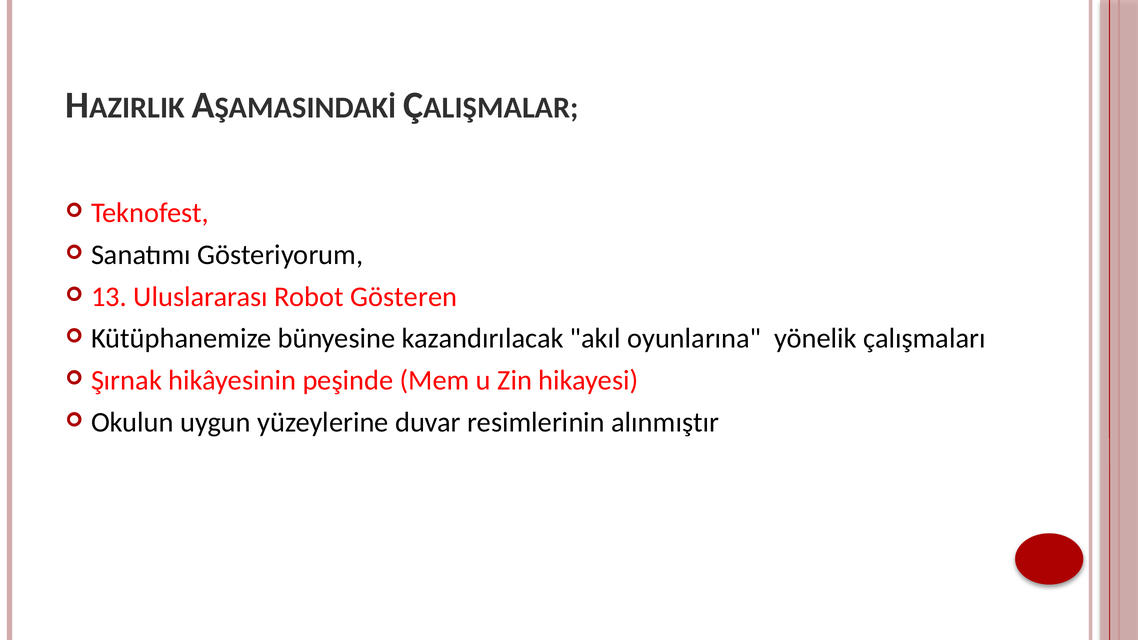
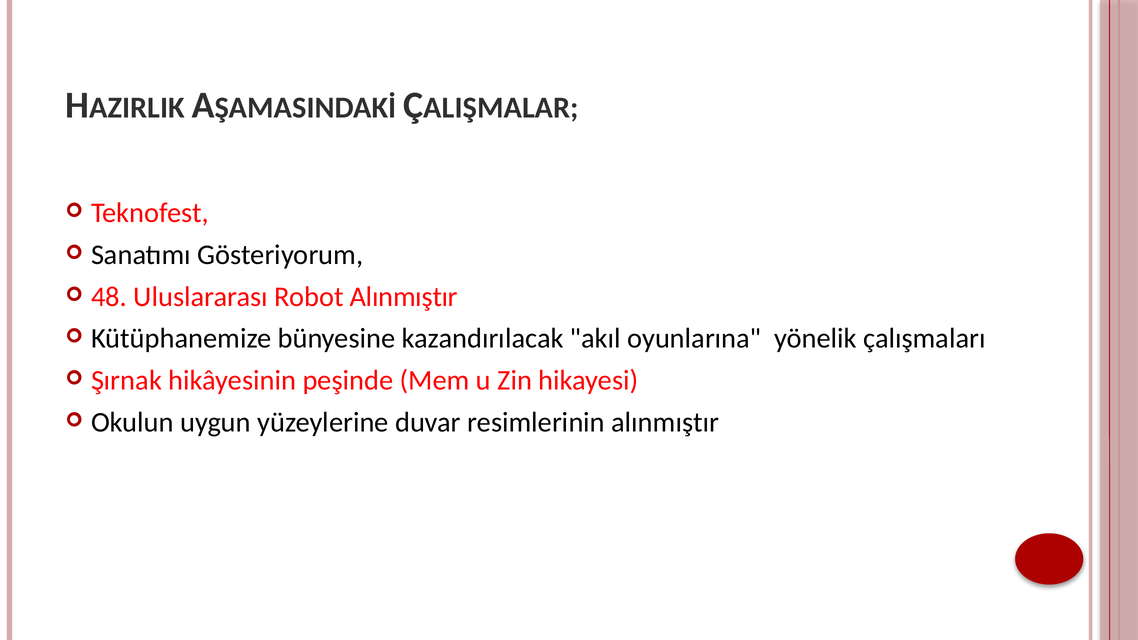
13: 13 -> 48
Robot Gösteren: Gösteren -> Alınmıştır
